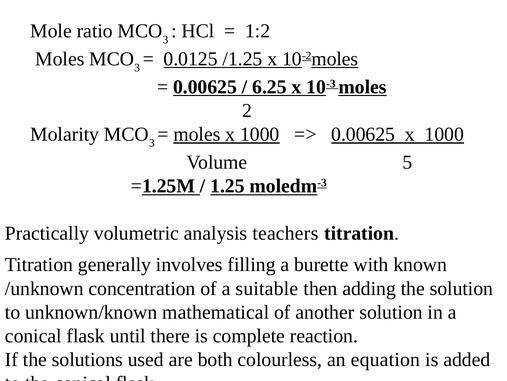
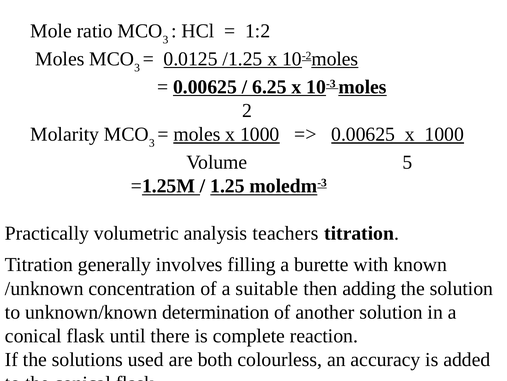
mathematical: mathematical -> determination
equation: equation -> accuracy
